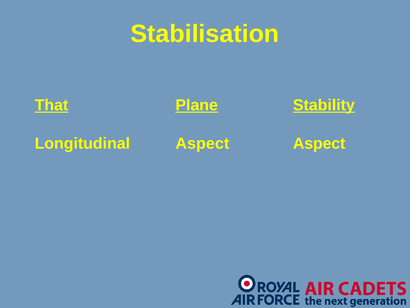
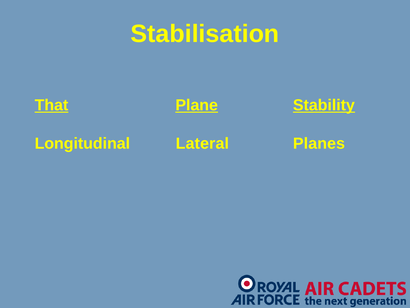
Aspect at (202, 143): Aspect -> Lateral
Aspect at (319, 143): Aspect -> Planes
